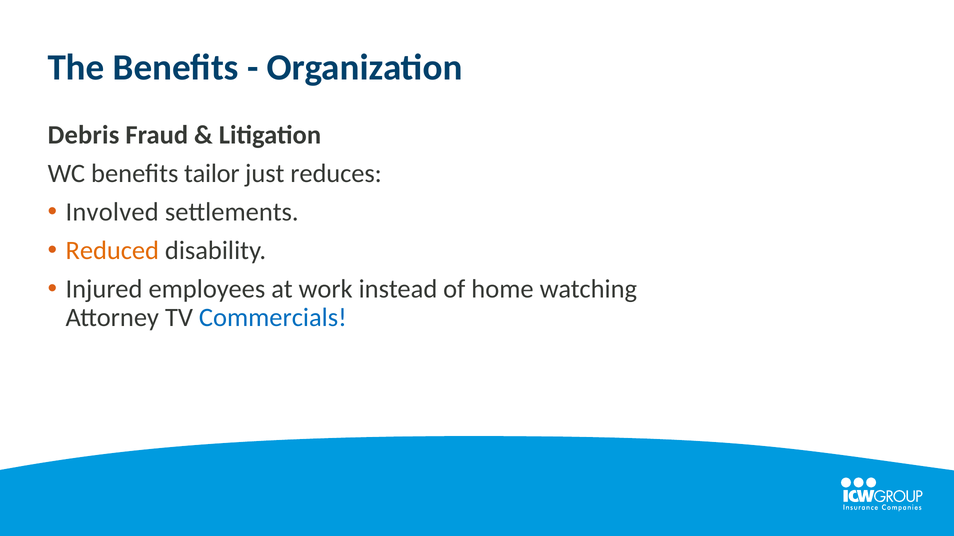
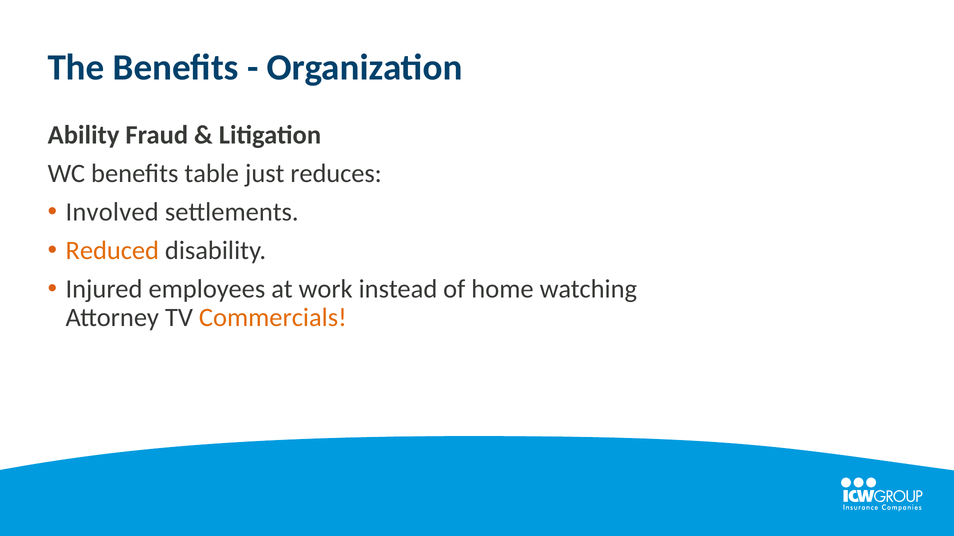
Debris: Debris -> Ability
tailor: tailor -> table
Commercials colour: blue -> orange
